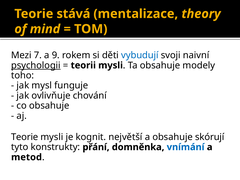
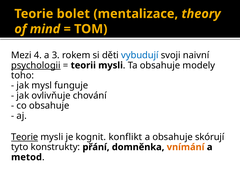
stává: stává -> bolet
7: 7 -> 4
9: 9 -> 3
Teorie at (25, 137) underline: none -> present
největší: největší -> konflikt
vnímání colour: blue -> orange
